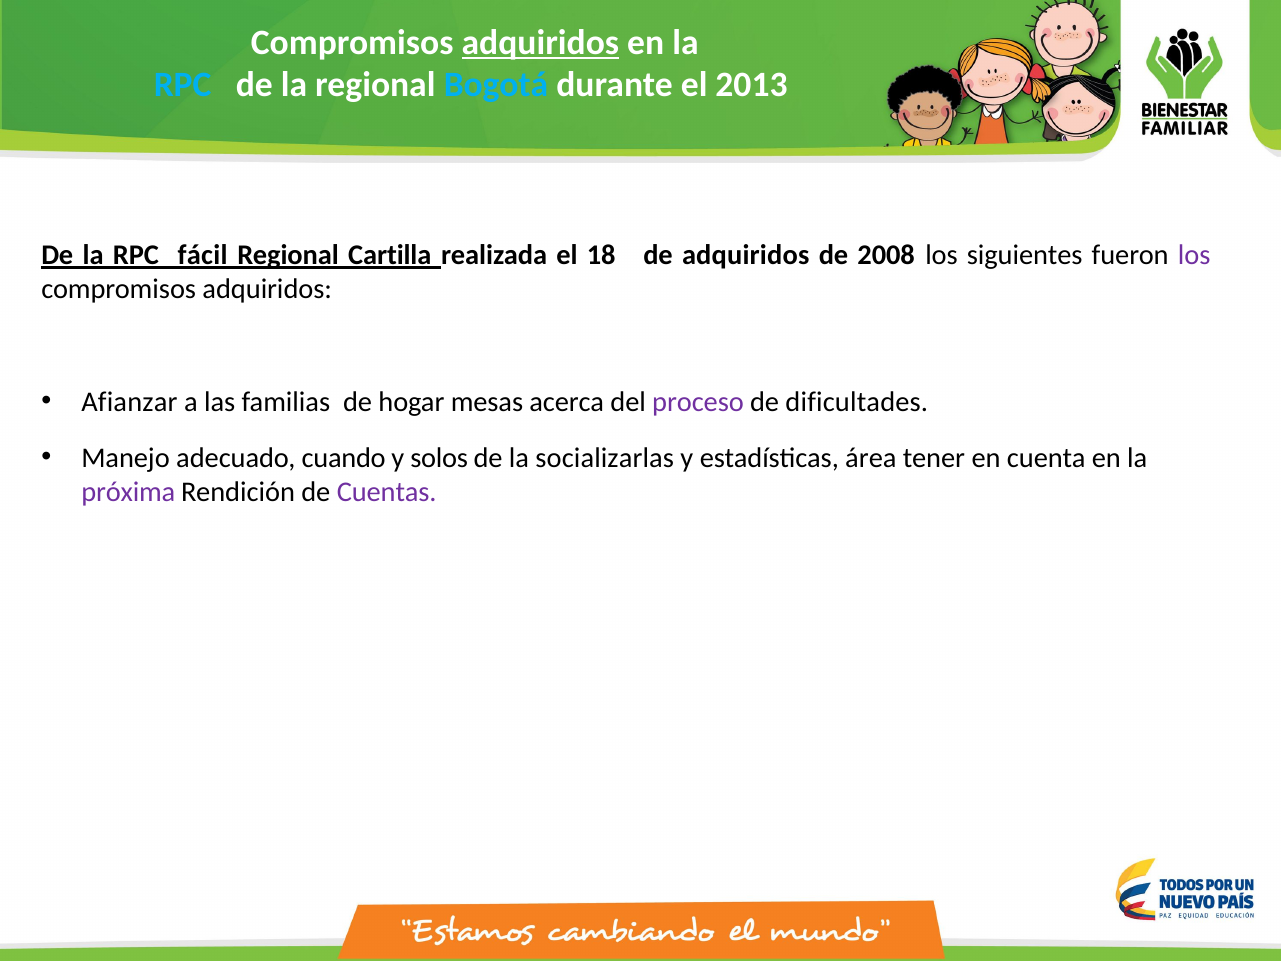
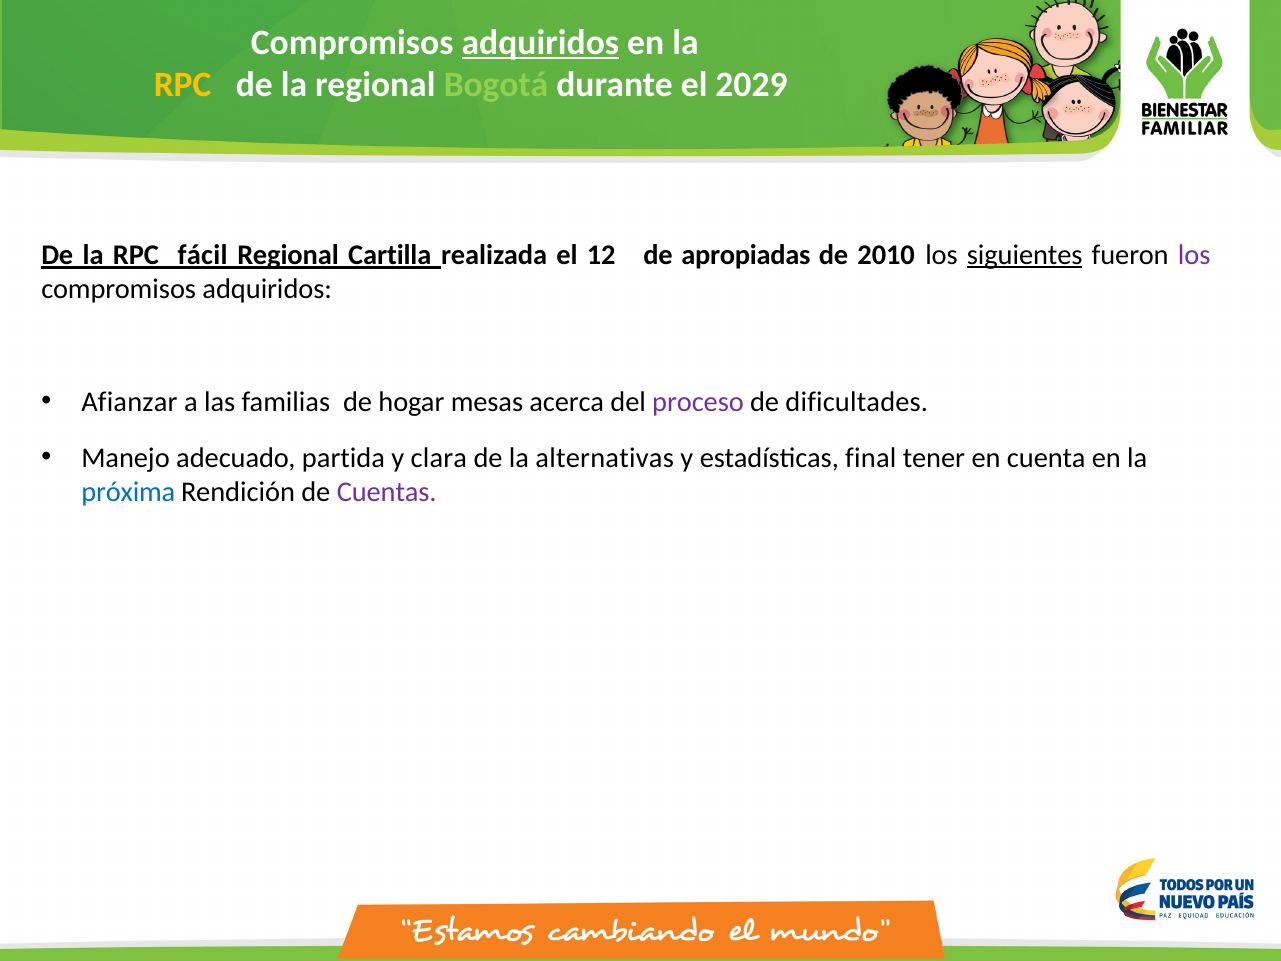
RPC at (183, 85) colour: light blue -> yellow
Bogotá colour: light blue -> light green
2013: 2013 -> 2029
18: 18 -> 12
de adquiridos: adquiridos -> apropiadas
2008: 2008 -> 2010
siguientes underline: none -> present
cuando: cuando -> partida
solos: solos -> clara
socializarlas: socializarlas -> alternativas
área: área -> final
próxima colour: purple -> blue
